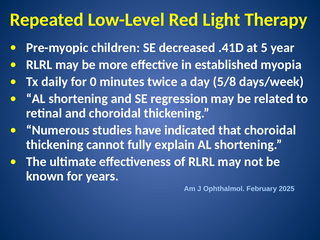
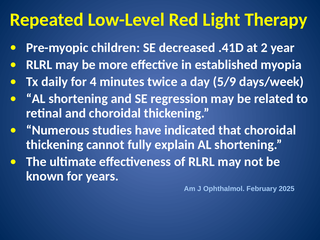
5: 5 -> 2
0: 0 -> 4
5/8: 5/8 -> 5/9
